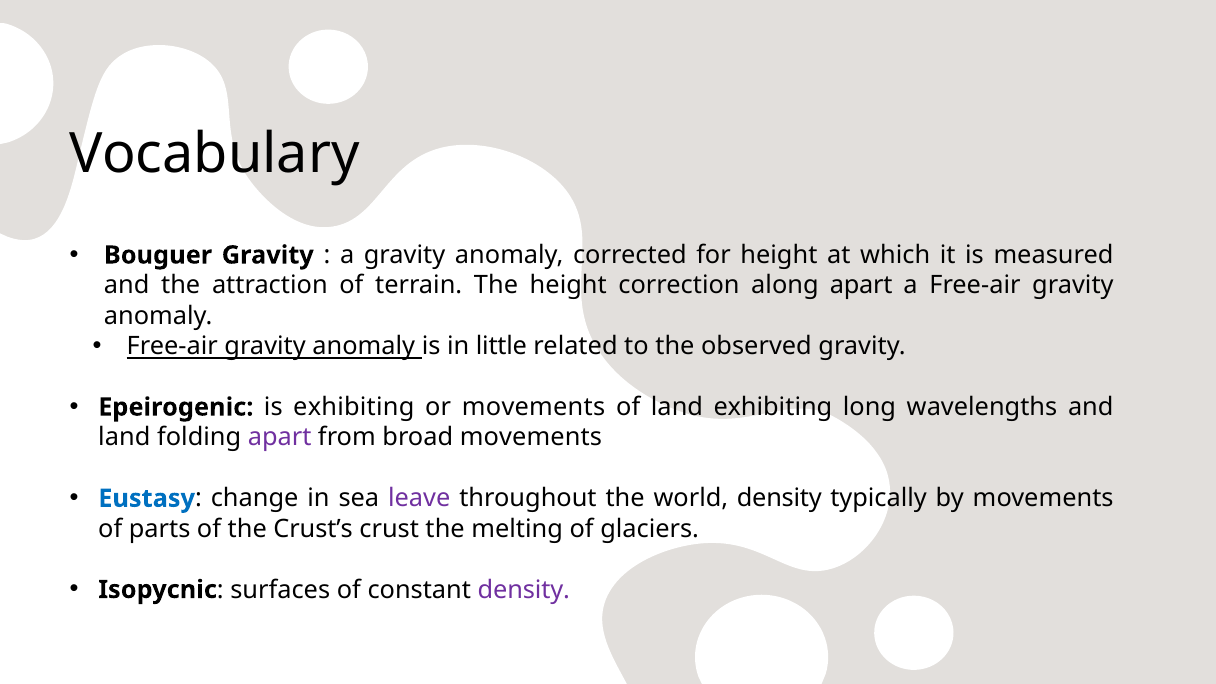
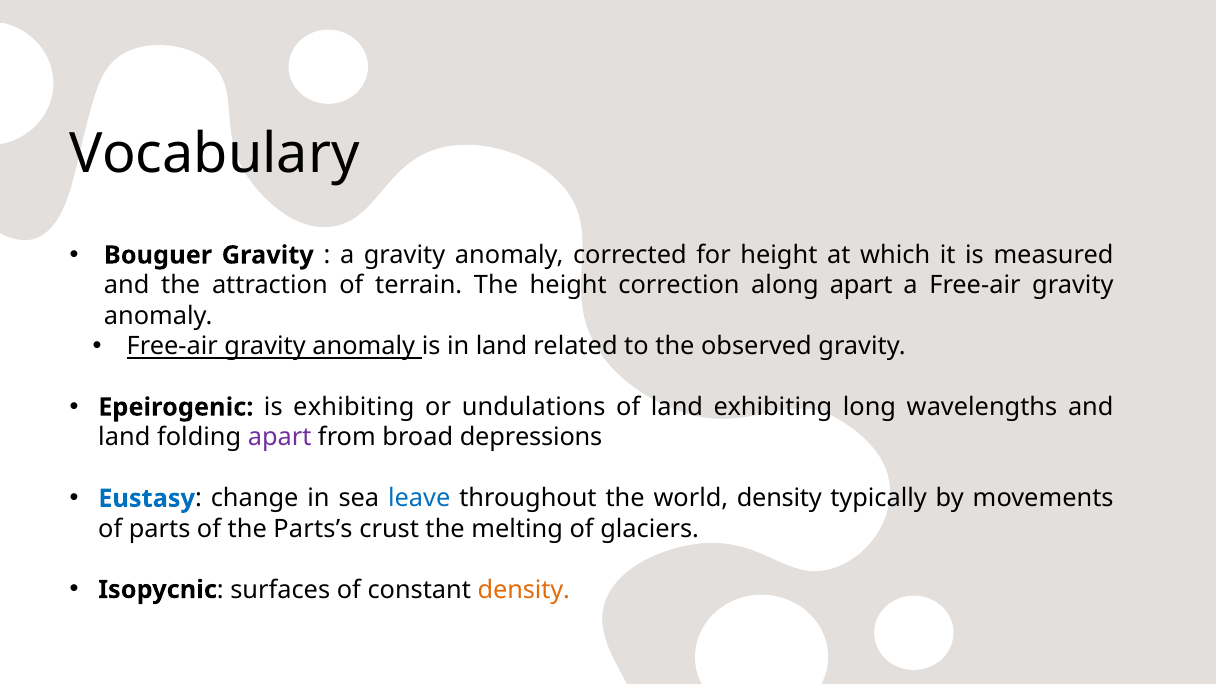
in little: little -> land
or movements: movements -> undulations
broad movements: movements -> depressions
leave colour: purple -> blue
Crust’s: Crust’s -> Parts’s
density at (524, 590) colour: purple -> orange
